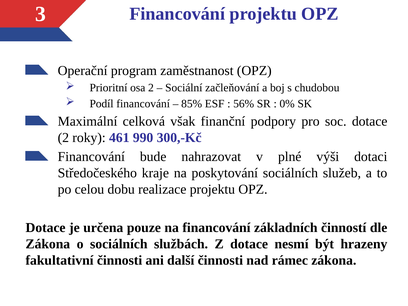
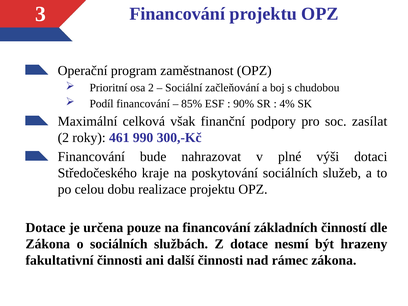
56%: 56% -> 90%
0%: 0% -> 4%
soc dotace: dotace -> zasílat
